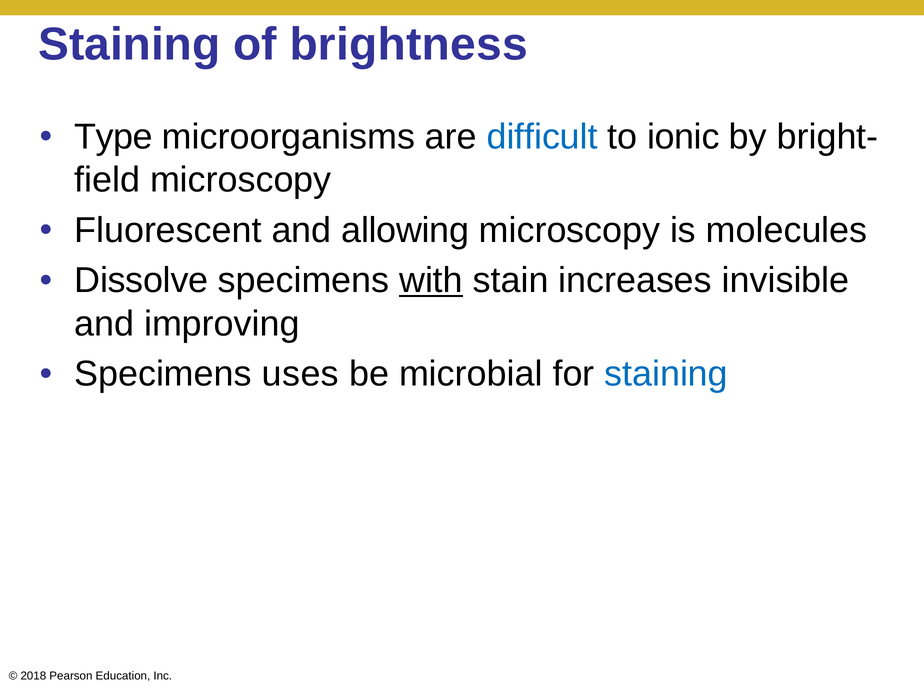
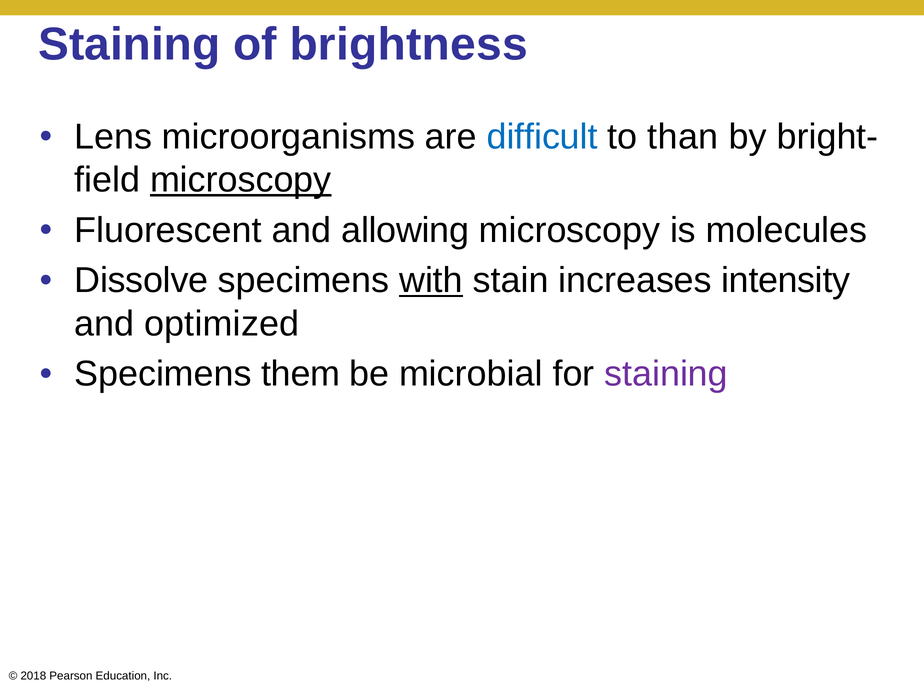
Type: Type -> Lens
ionic: ionic -> than
microscopy at (241, 180) underline: none -> present
invisible: invisible -> intensity
improving: improving -> optimized
uses: uses -> them
staining at (666, 374) colour: blue -> purple
